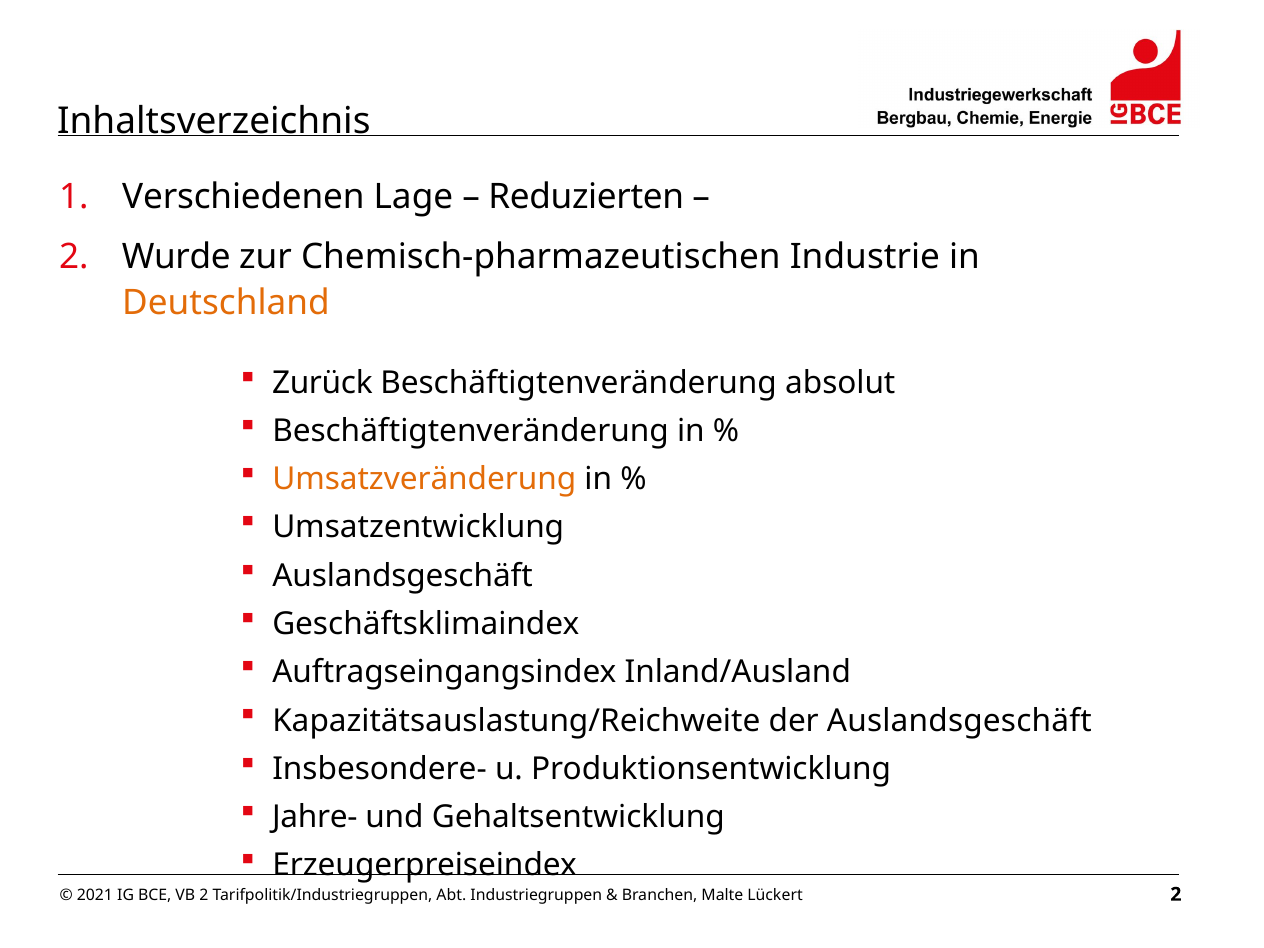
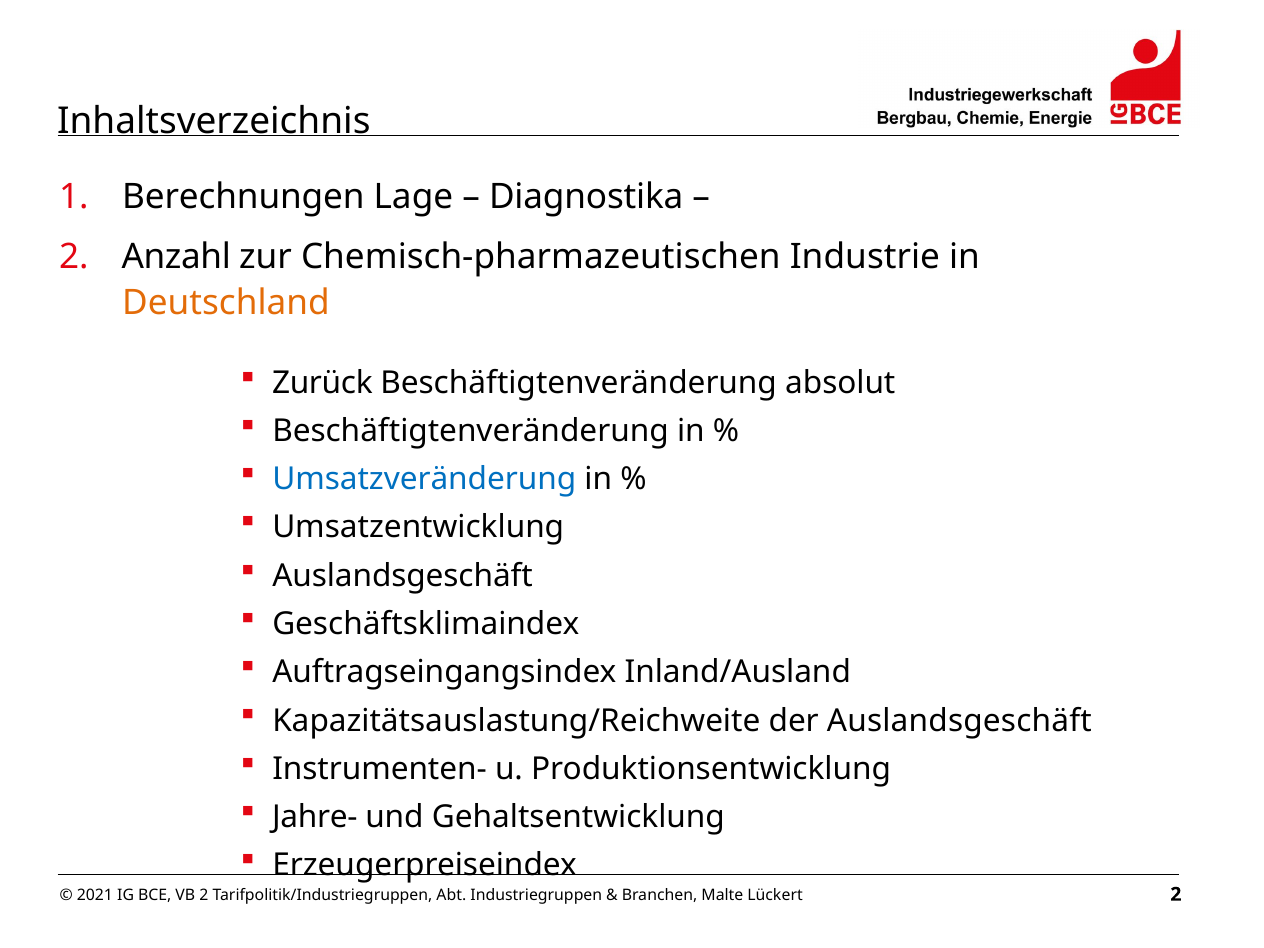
Verschiedenen: Verschiedenen -> Berechnungen
Reduzierten: Reduzierten -> Diagnostika
Wurde: Wurde -> Anzahl
Umsatzveränderung colour: orange -> blue
Insbesondere-: Insbesondere- -> Instrumenten-
